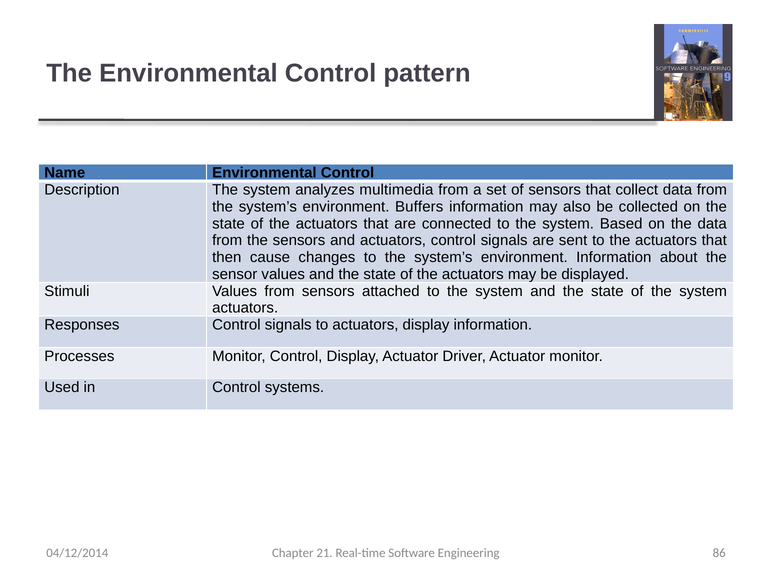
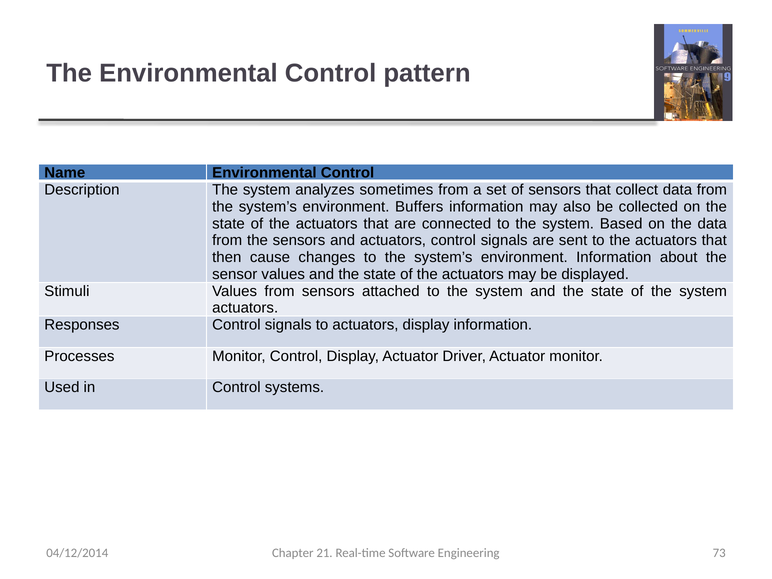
multimedia: multimedia -> sometimes
86: 86 -> 73
